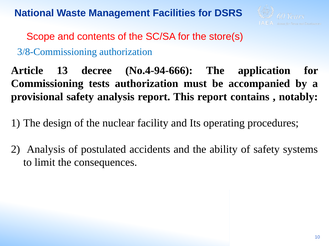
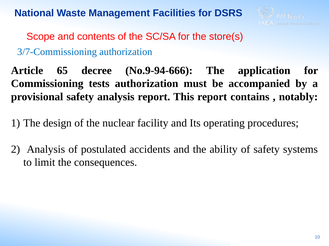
3/8-Commissioning: 3/8-Commissioning -> 3/7-Commissioning
13: 13 -> 65
No.4-94-666: No.4-94-666 -> No.9-94-666
